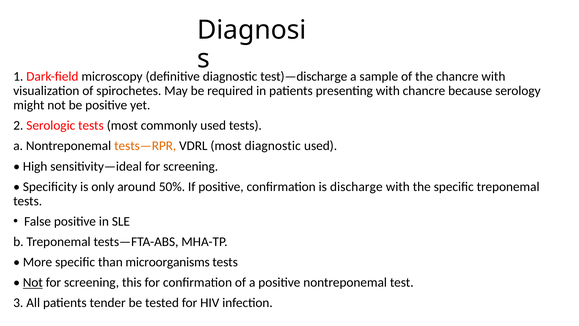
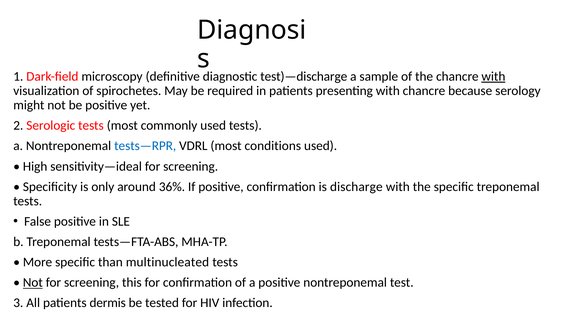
with at (493, 76) underline: none -> present
tests—RPR colour: orange -> blue
most diagnostic: diagnostic -> conditions
50%: 50% -> 36%
microorganisms: microorganisms -> multinucleated
tender: tender -> dermis
